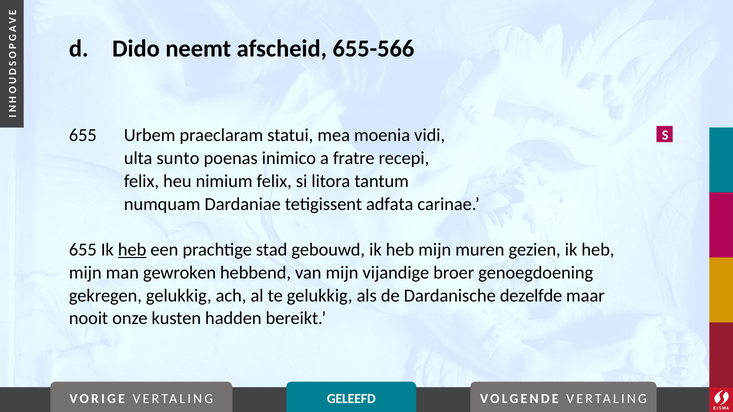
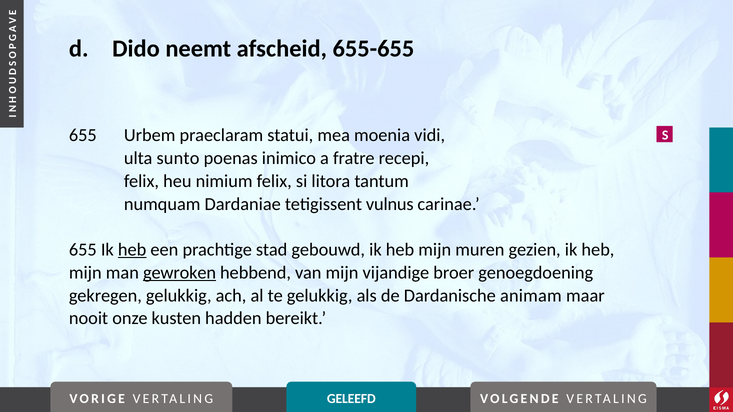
655-566: 655-566 -> 655-655
adfata: adfata -> vulnus
gewroken underline: none -> present
dezelfde: dezelfde -> animam
